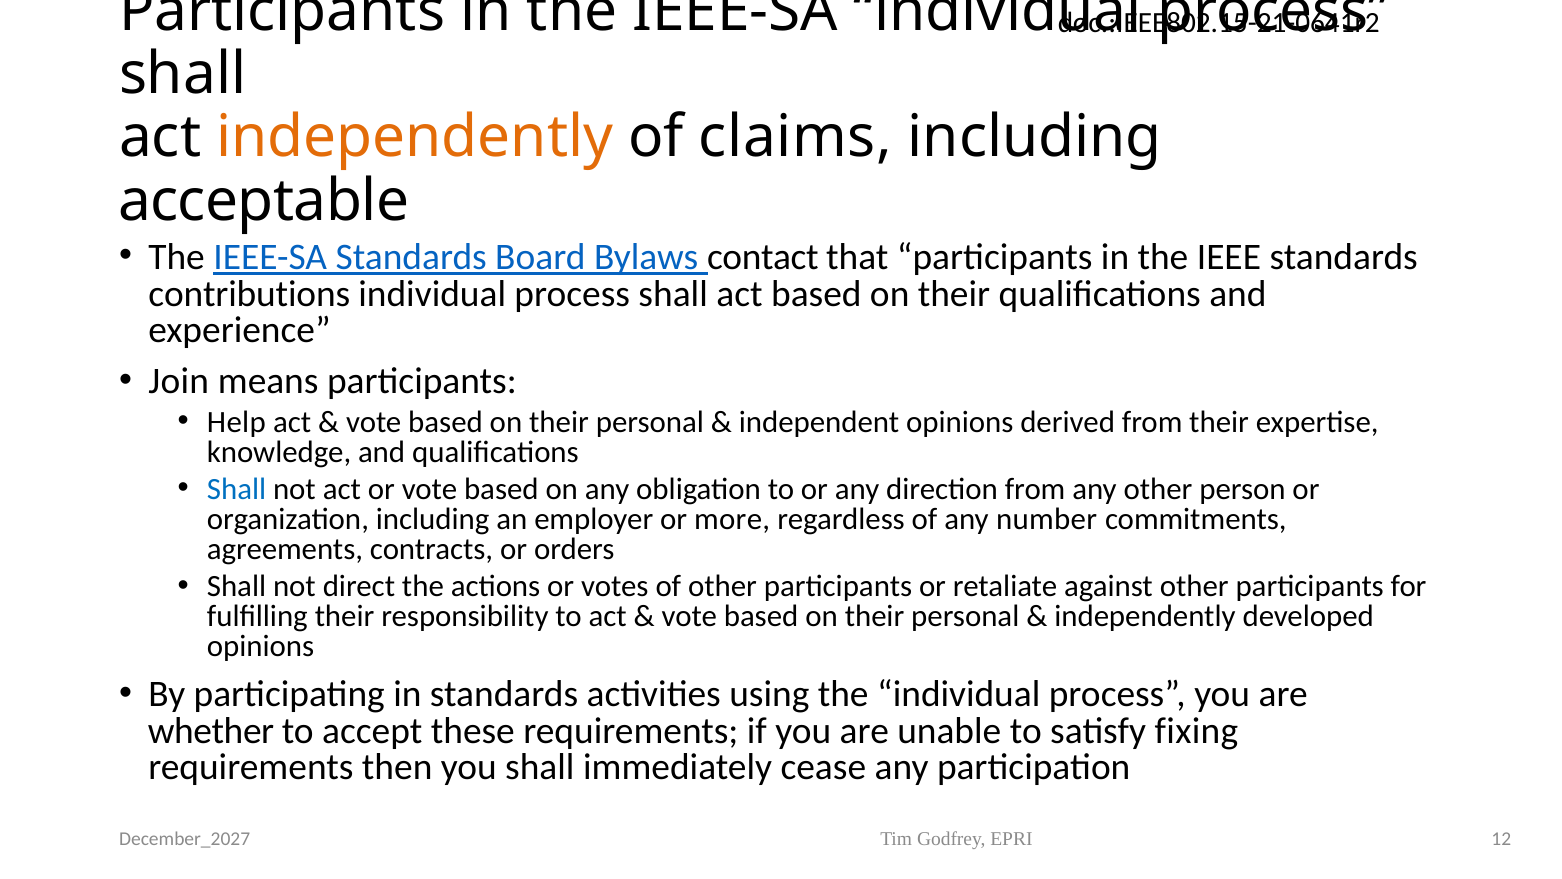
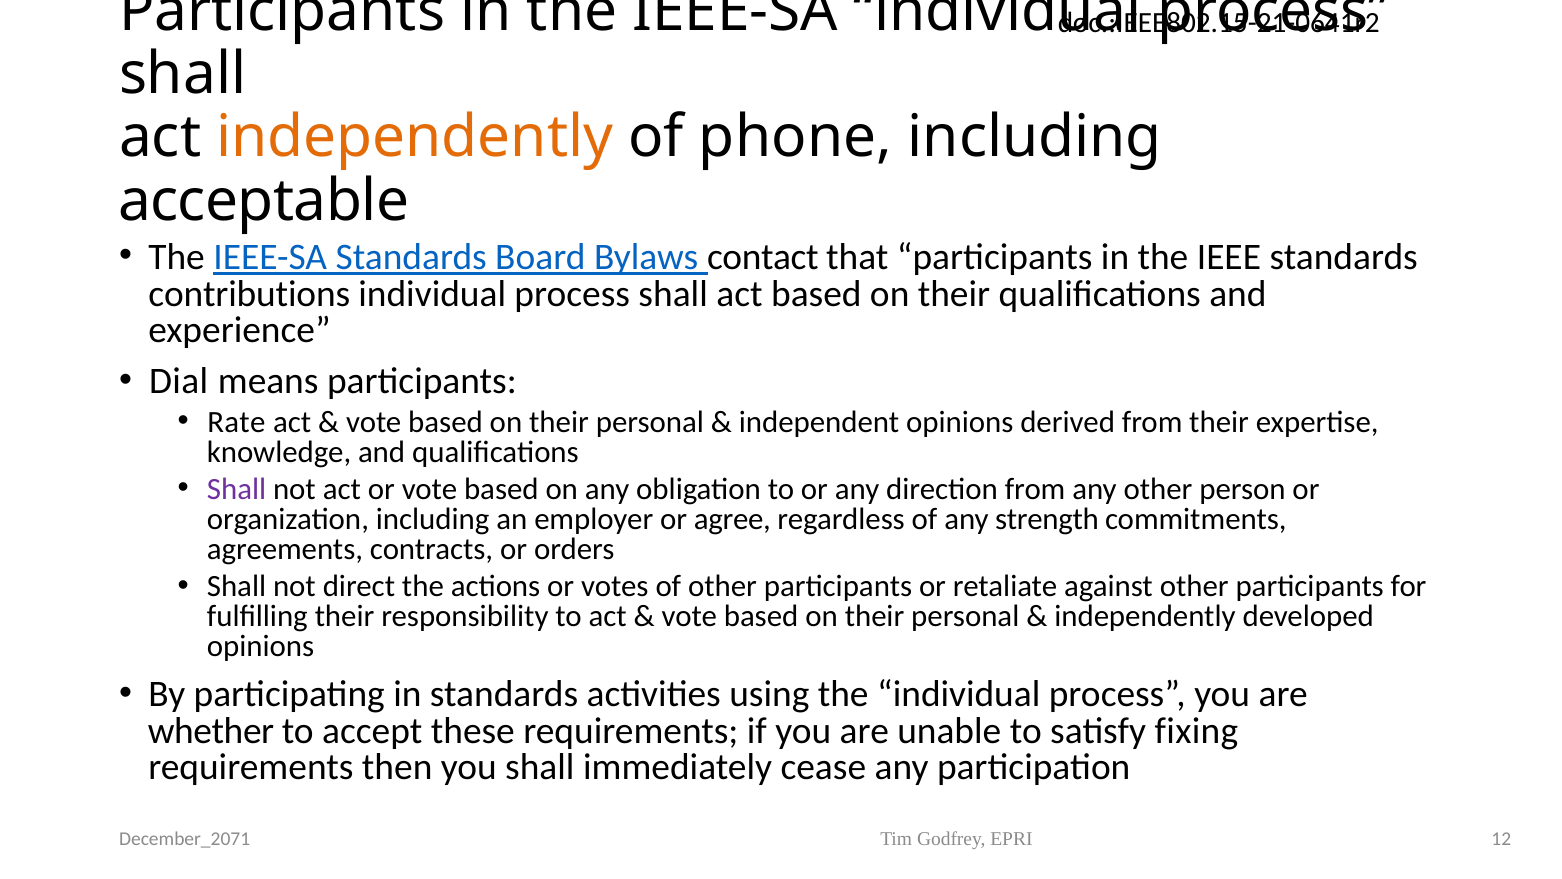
claims: claims -> phone
Join: Join -> Dial
Help: Help -> Rate
Shall at (237, 489) colour: blue -> purple
more: more -> agree
number: number -> strength
December_2027: December_2027 -> December_2071
